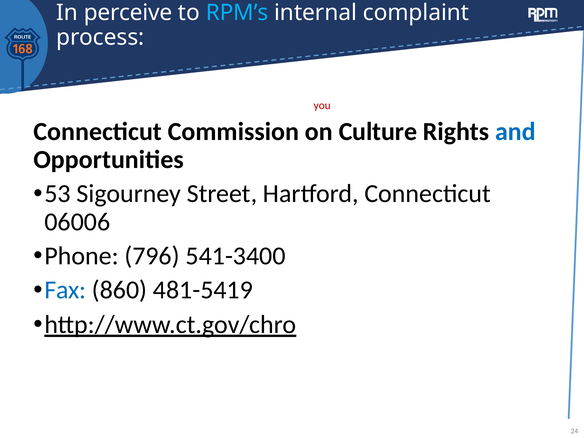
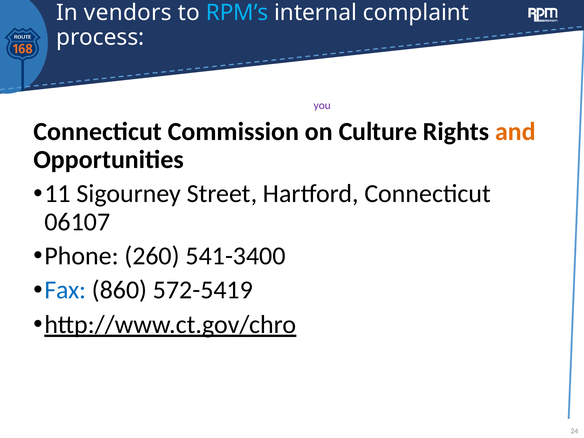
perceive: perceive -> vendors
you colour: red -> purple
and colour: blue -> orange
53: 53 -> 11
06006: 06006 -> 06107
796: 796 -> 260
481-5419: 481-5419 -> 572-5419
